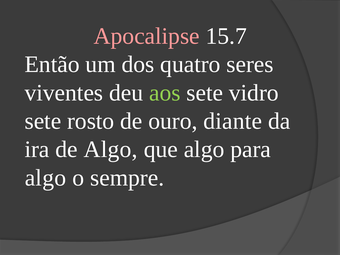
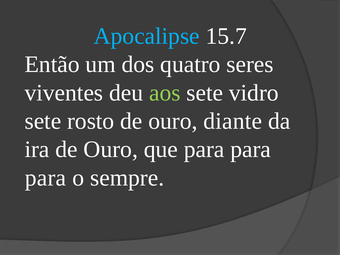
Apocalipse colour: pink -> light blue
ira de Algo: Algo -> Ouro
que algo: algo -> para
algo at (45, 178): algo -> para
